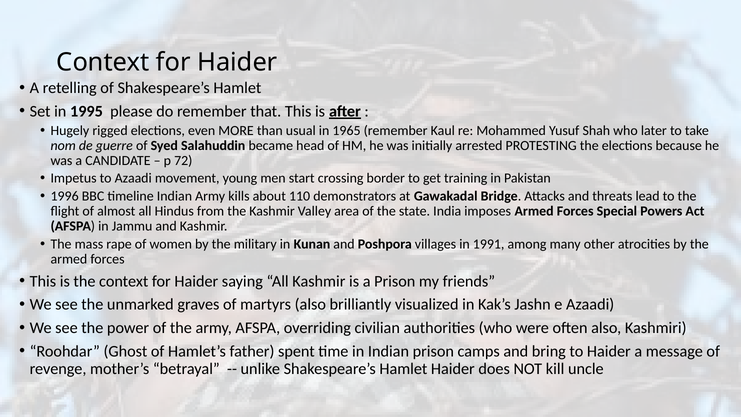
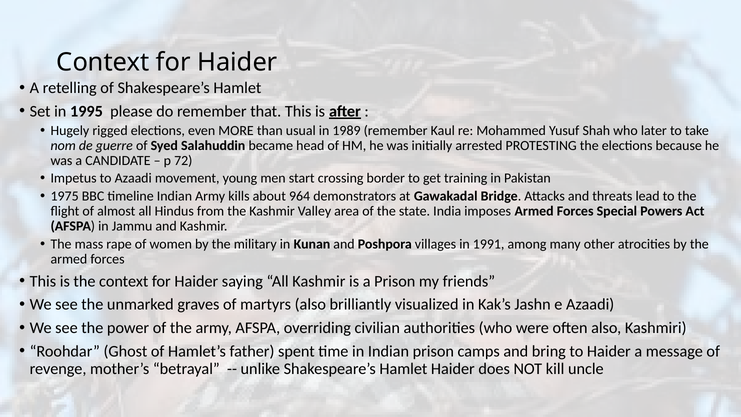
1965: 1965 -> 1989
1996: 1996 -> 1975
110: 110 -> 964
